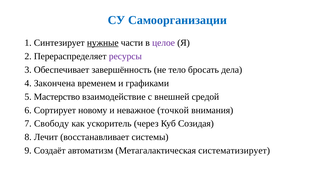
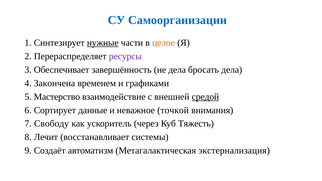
целое colour: purple -> orange
не тело: тело -> дела
средой underline: none -> present
новому: новому -> данные
Созидая: Созидая -> Тяжесть
систематизирует: систематизирует -> экстернализация
